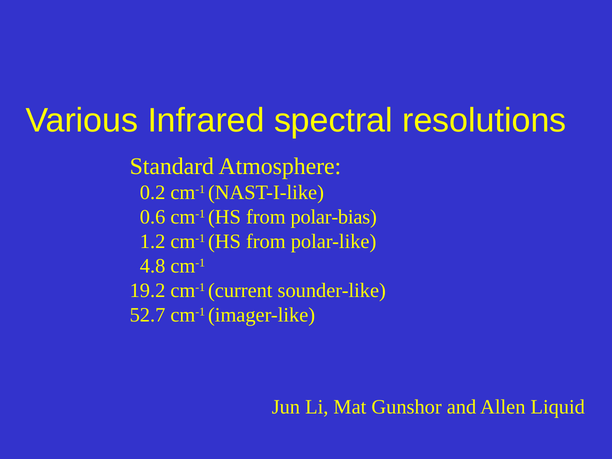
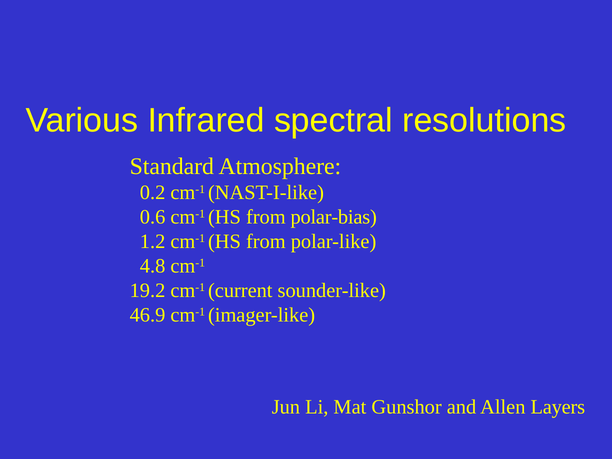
52.7: 52.7 -> 46.9
Liquid: Liquid -> Layers
